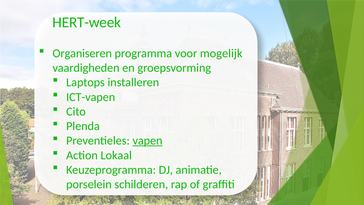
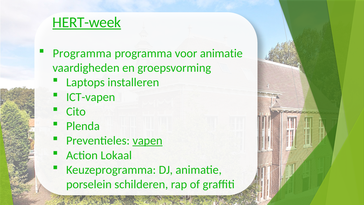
HERT-week underline: none -> present
Organiseren at (82, 53): Organiseren -> Programma
voor mogelijk: mogelijk -> animatie
